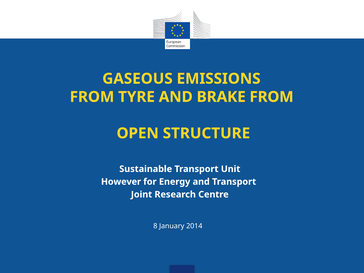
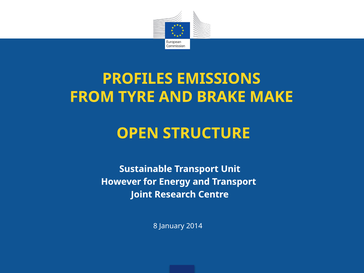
GASEOUS: GASEOUS -> PROFILES
BRAKE FROM: FROM -> MAKE
